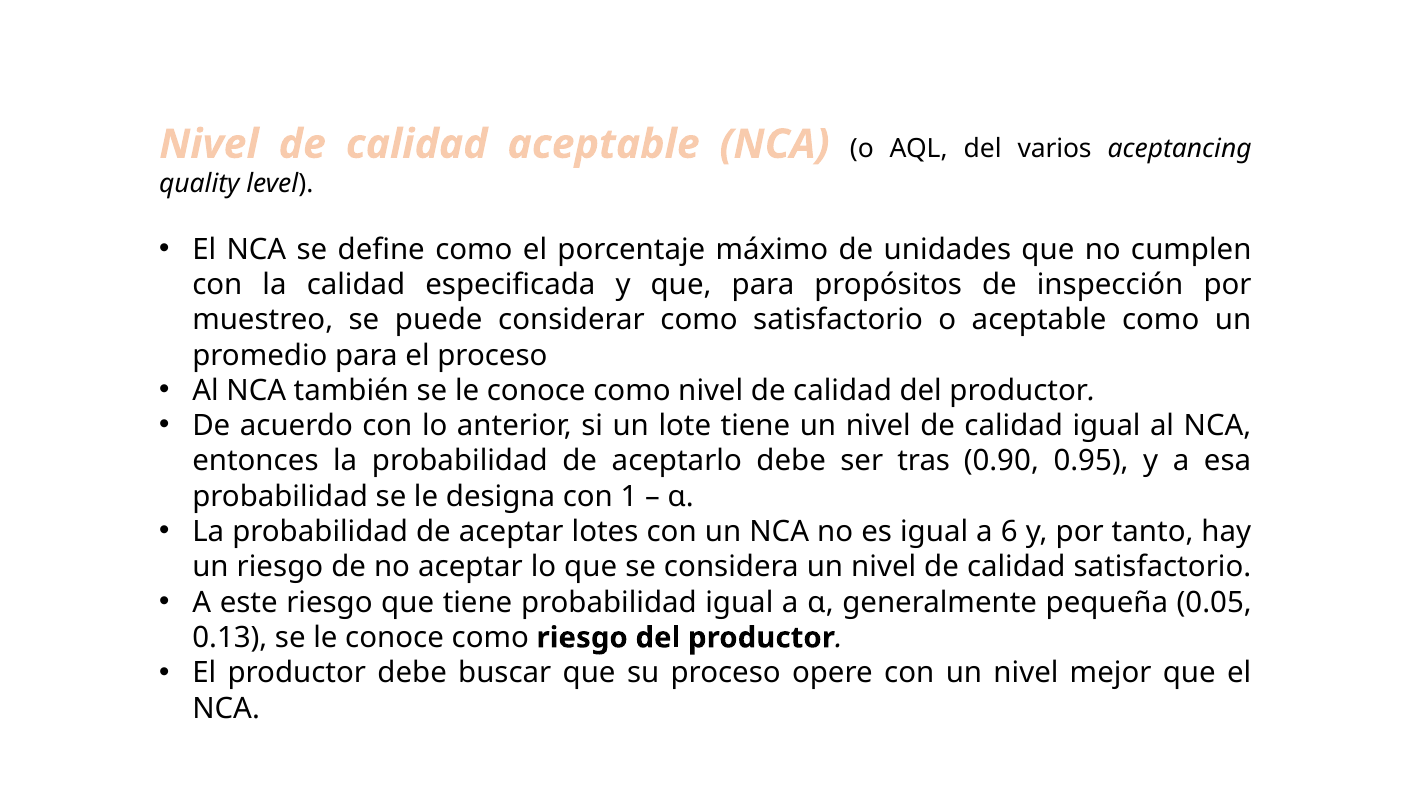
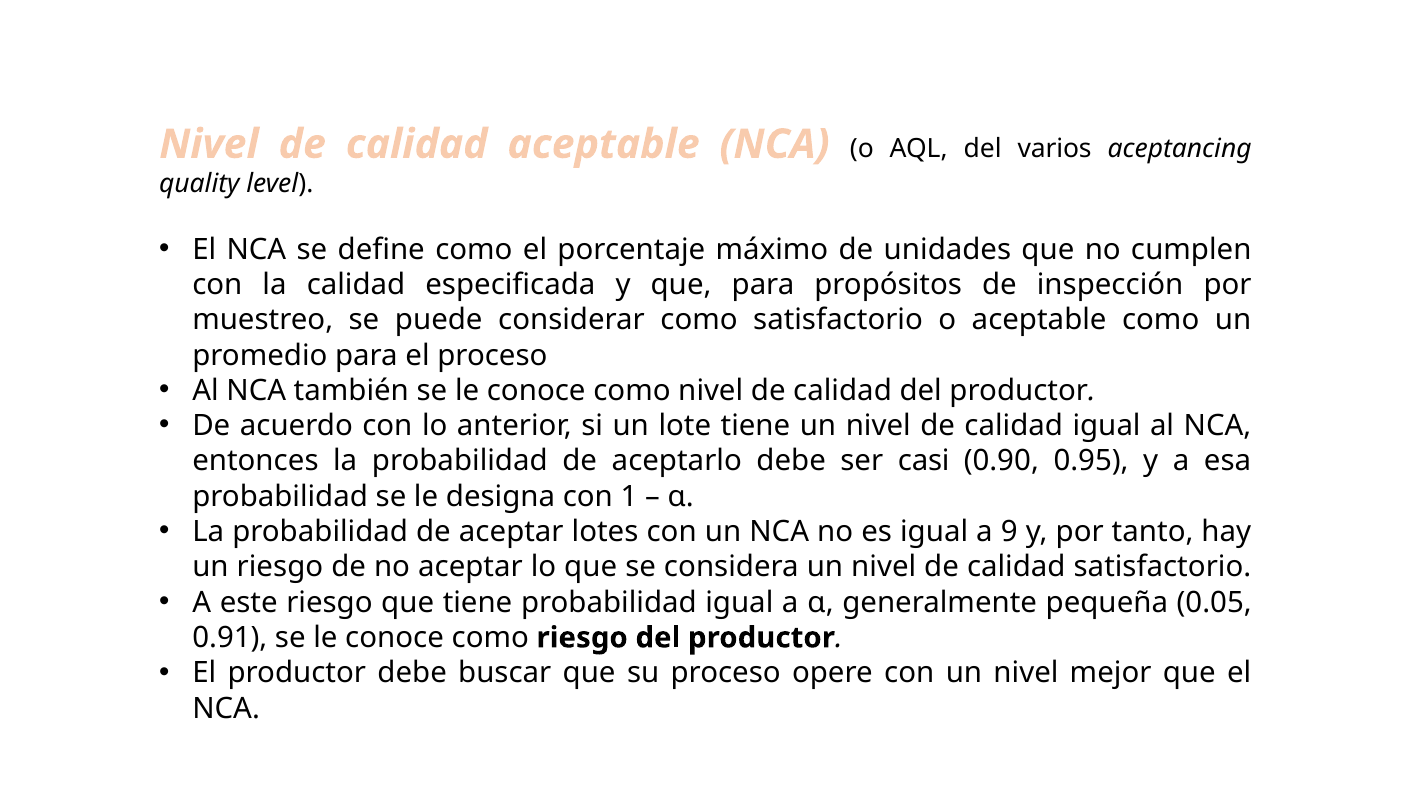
tras: tras -> casi
6: 6 -> 9
0.13: 0.13 -> 0.91
